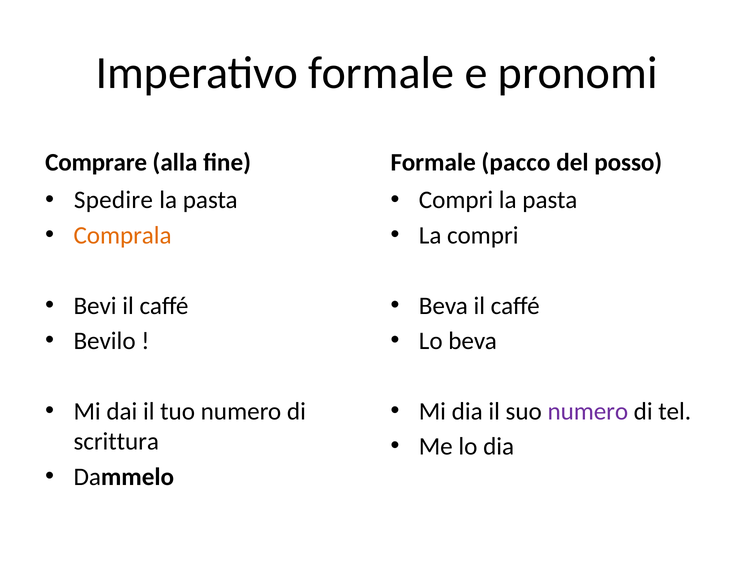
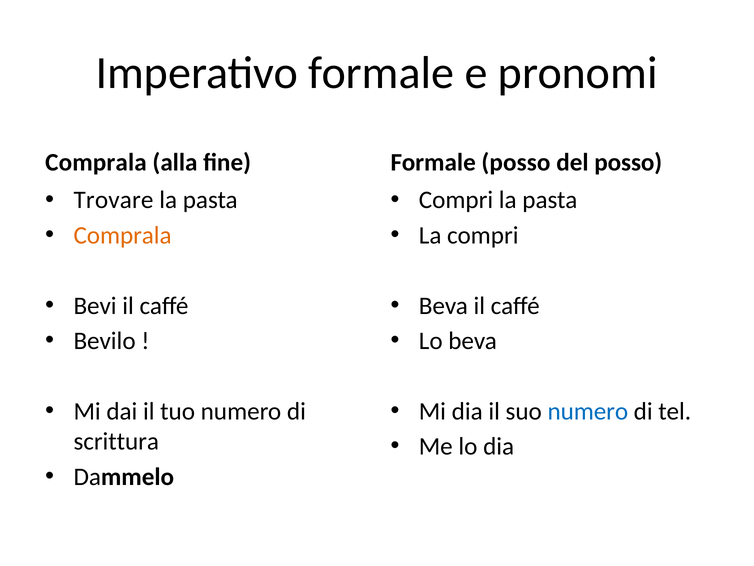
Comprare at (96, 162): Comprare -> Comprala
Formale pacco: pacco -> posso
Spedire: Spedire -> Trovare
numero at (588, 411) colour: purple -> blue
